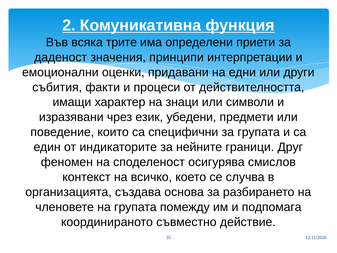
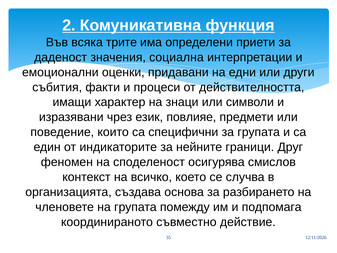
принципи: принципи -> социална
убедени: убедени -> повлияе
